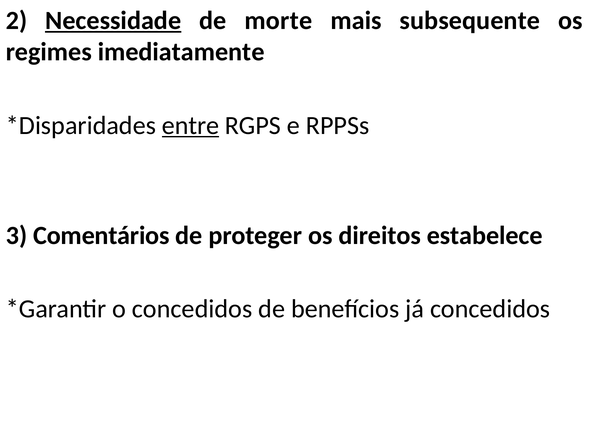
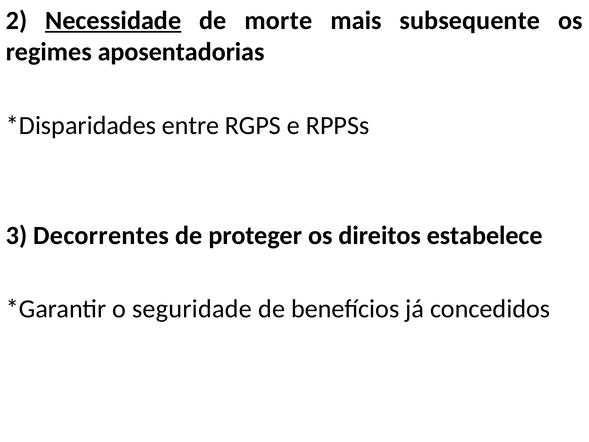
imediatamente: imediatamente -> aposentadorias
entre underline: present -> none
Comentários: Comentários -> Decorrentes
o concedidos: concedidos -> seguridade
